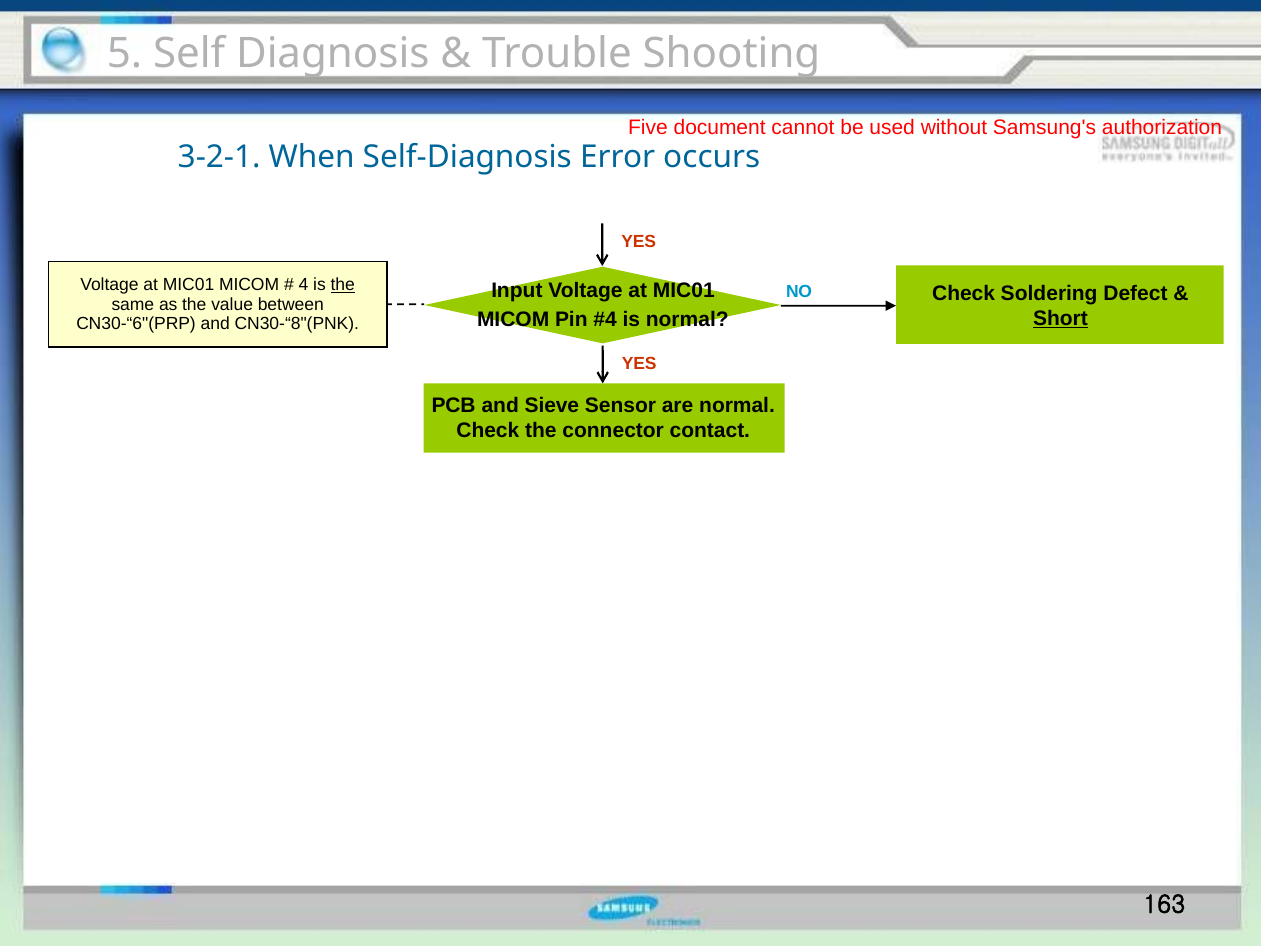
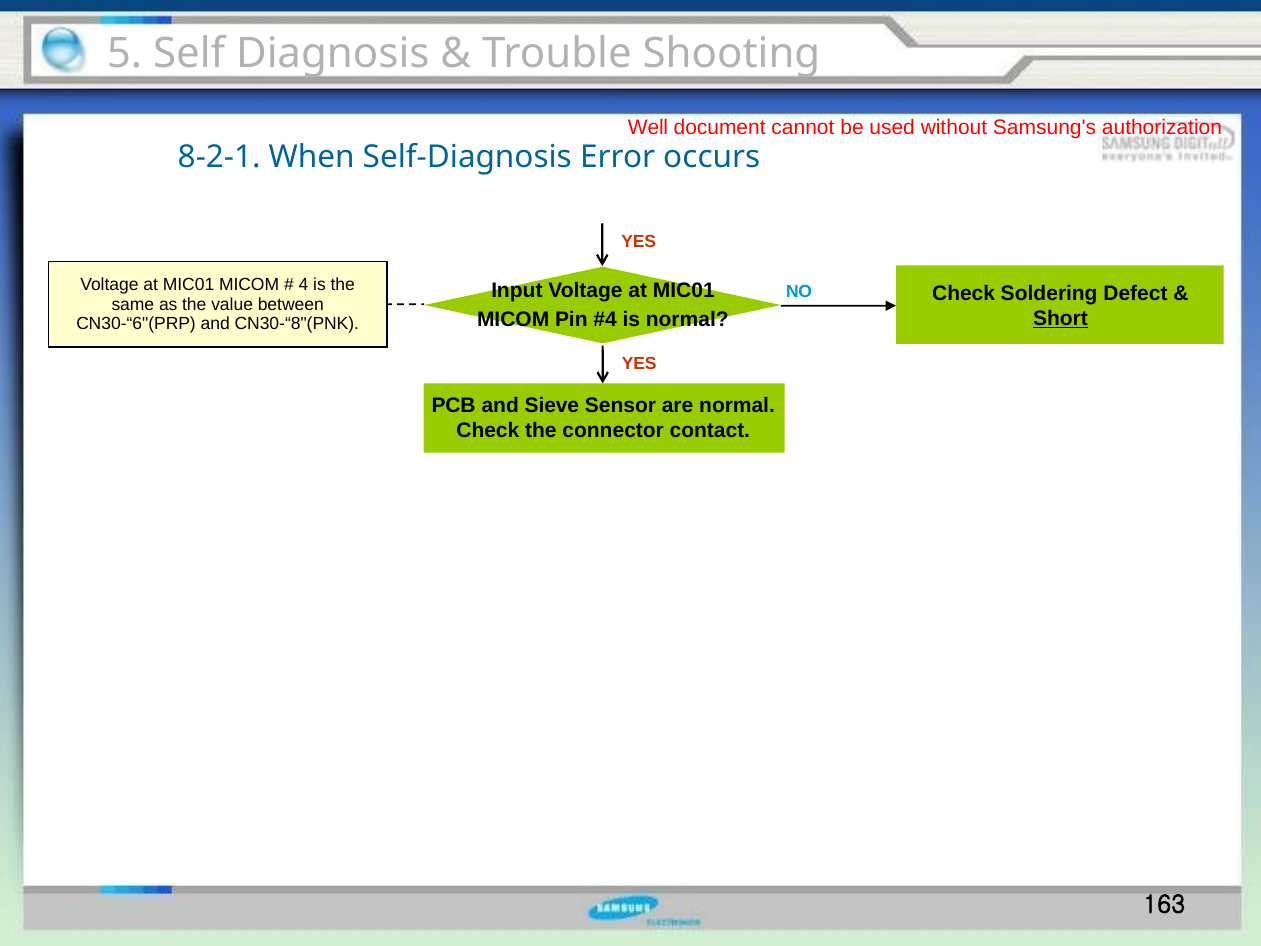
Five: Five -> Well
3-2-1: 3-2-1 -> 8-2-1
the at (343, 285) underline: present -> none
